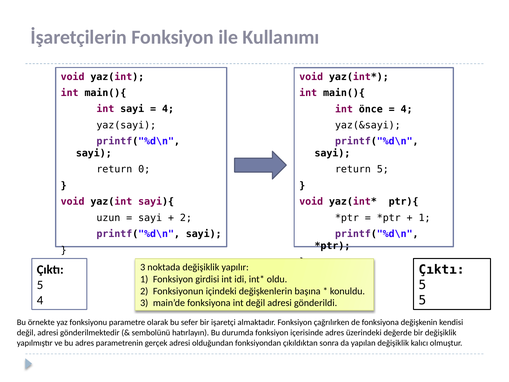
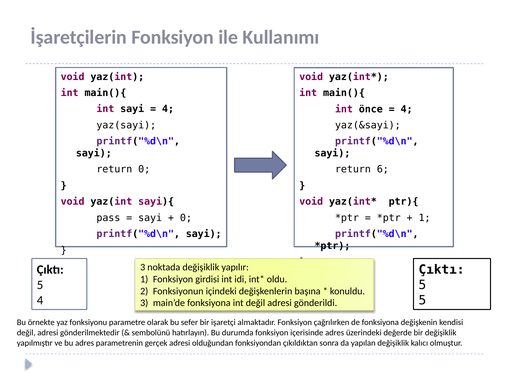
return 5: 5 -> 6
uzun: uzun -> pass
2 at (186, 218): 2 -> 0
